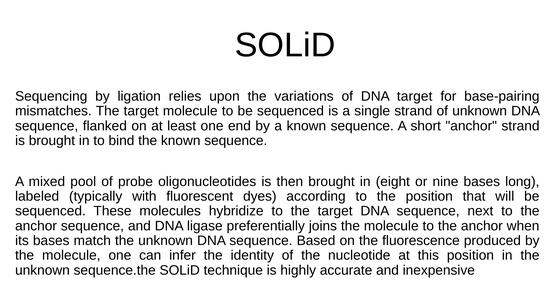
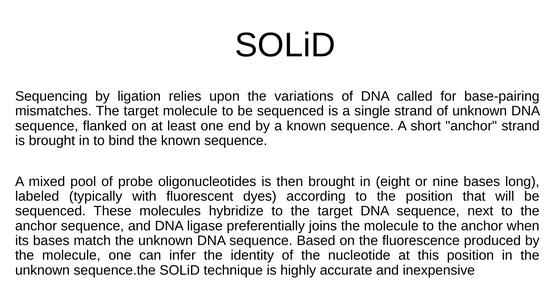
DNA target: target -> called
